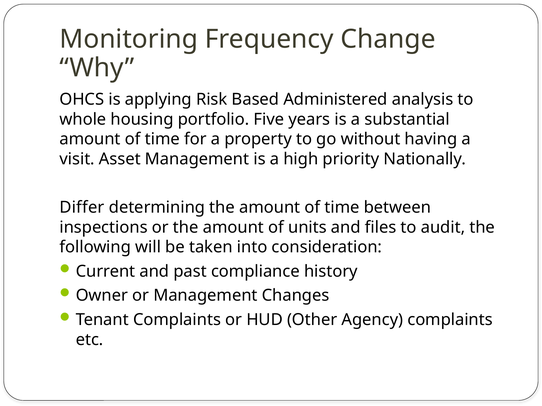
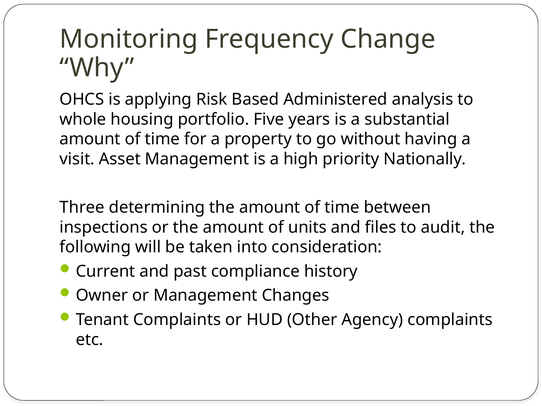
Differ: Differ -> Three
